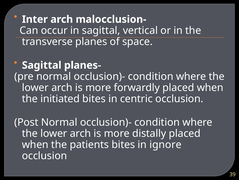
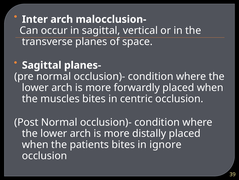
initiated: initiated -> muscles
